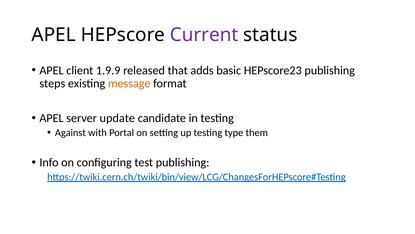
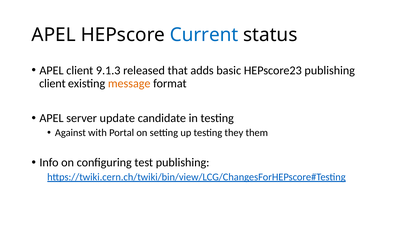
Current colour: purple -> blue
1.9.9: 1.9.9 -> 9.1.3
steps at (52, 83): steps -> client
type: type -> they
